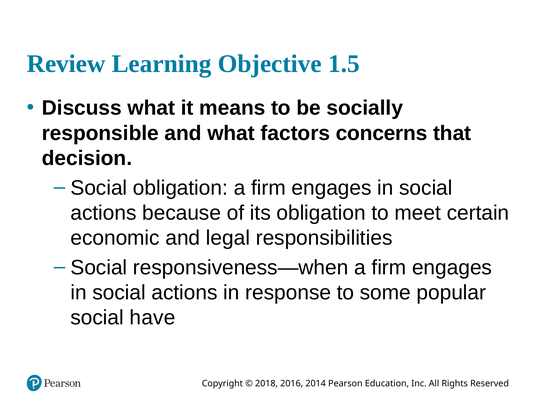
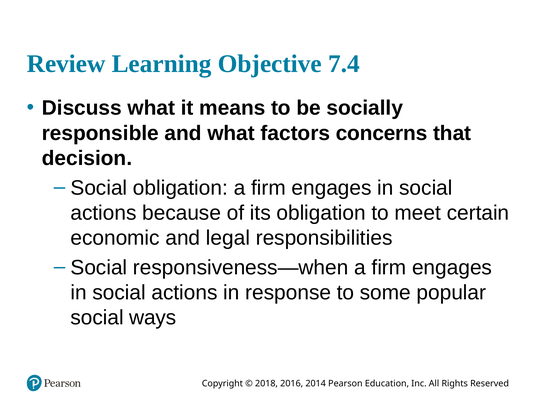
1.5: 1.5 -> 7.4
have: have -> ways
